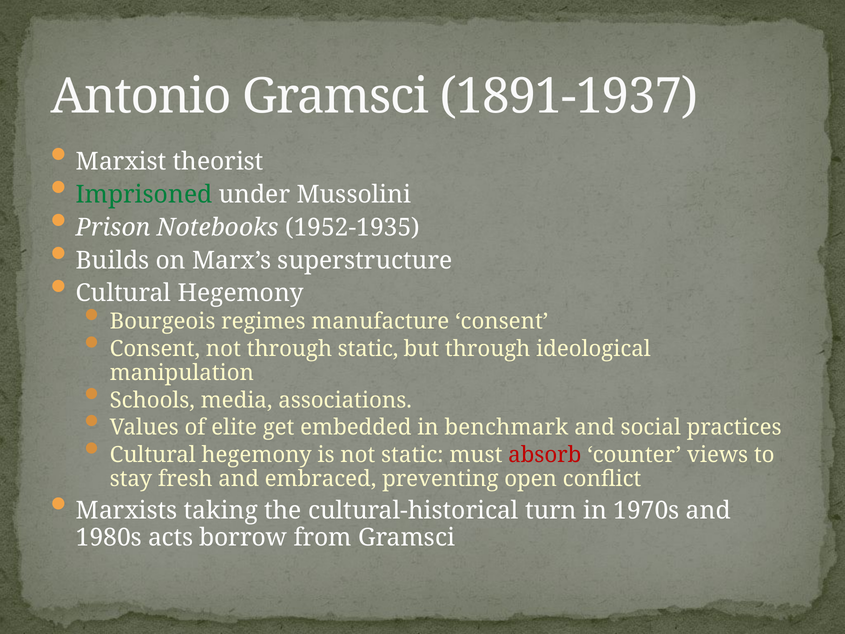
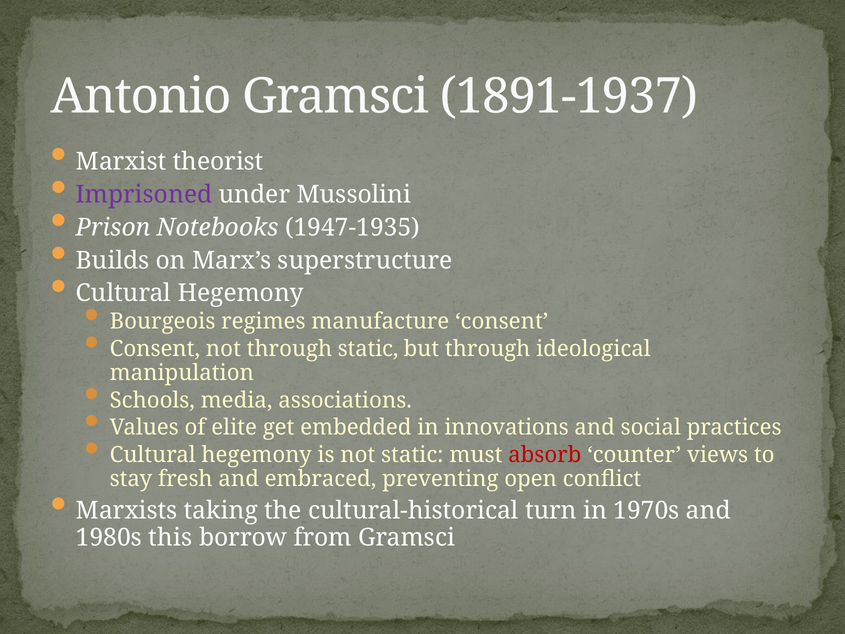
Imprisoned colour: green -> purple
1952-1935: 1952-1935 -> 1947-1935
benchmark: benchmark -> innovations
acts: acts -> this
